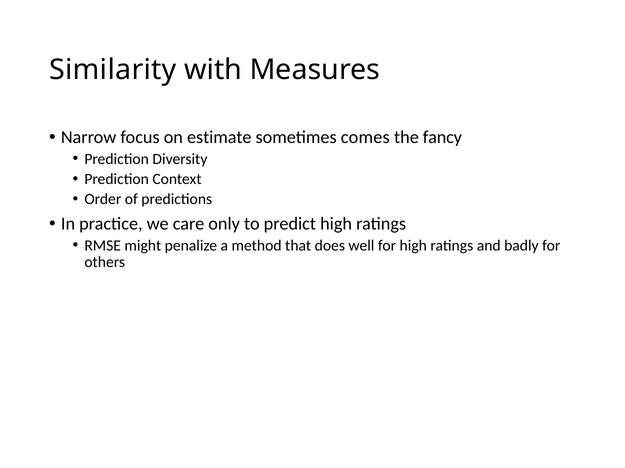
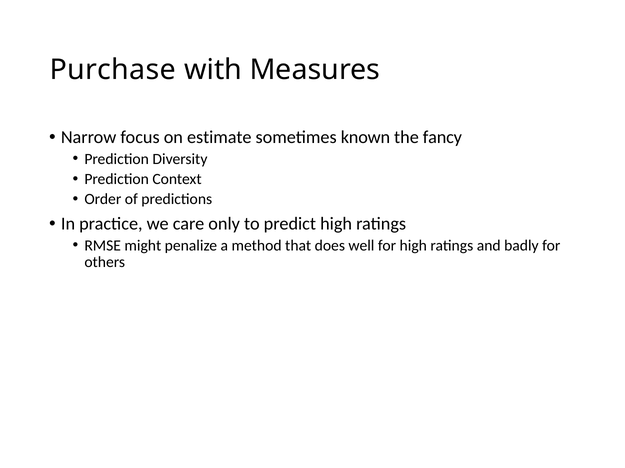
Similarity: Similarity -> Purchase
comes: comes -> known
